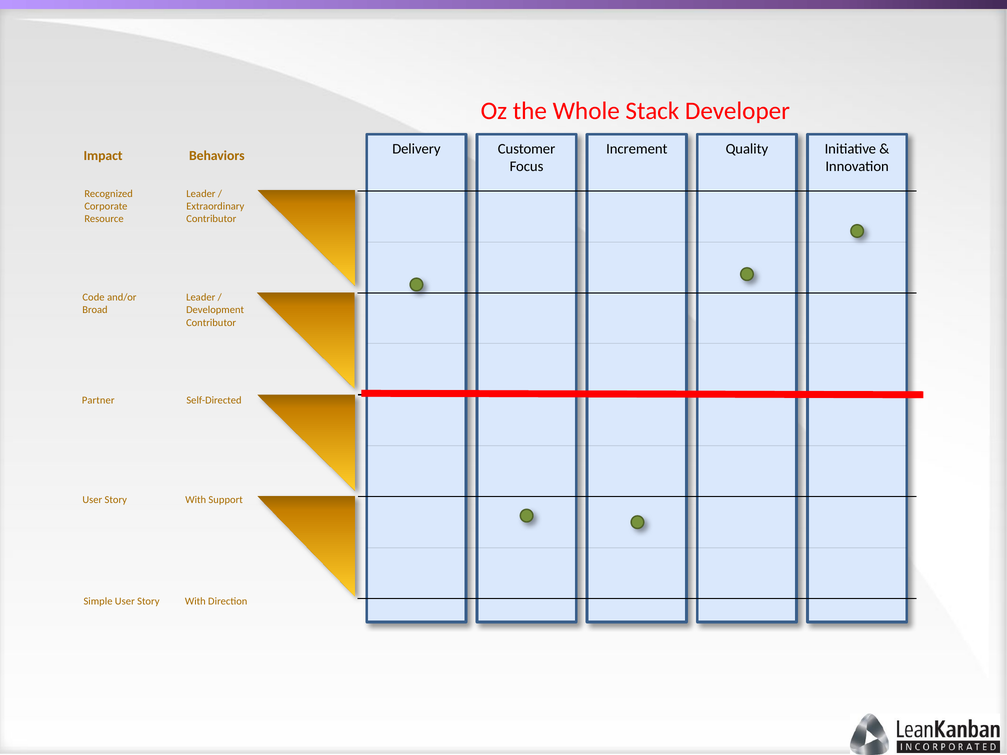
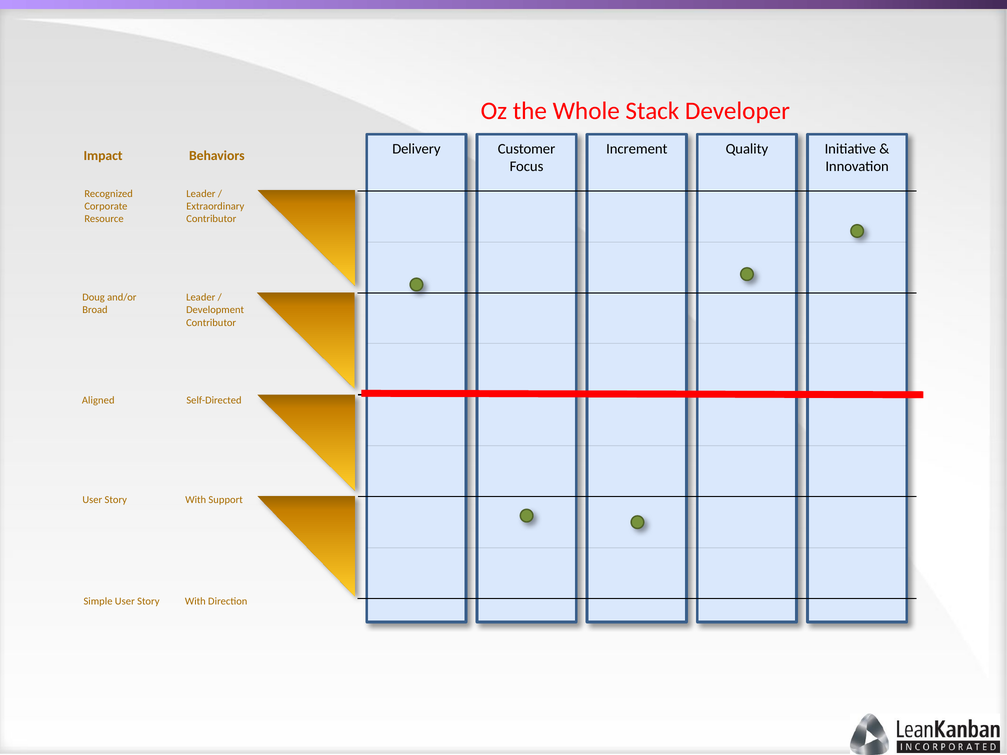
Code: Code -> Doug
Partner: Partner -> Aligned
